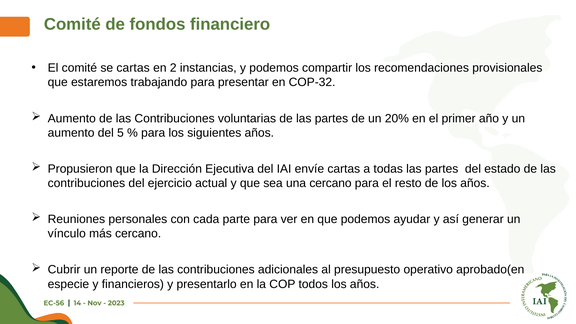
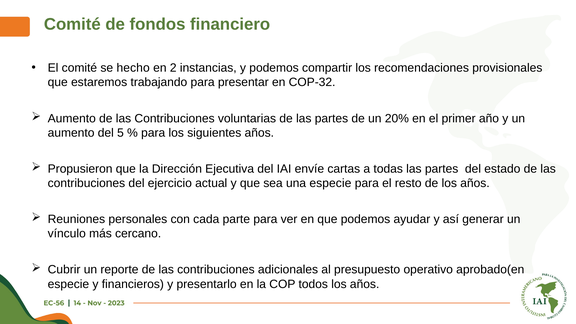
se cartas: cartas -> hecho
una cercano: cercano -> especie
